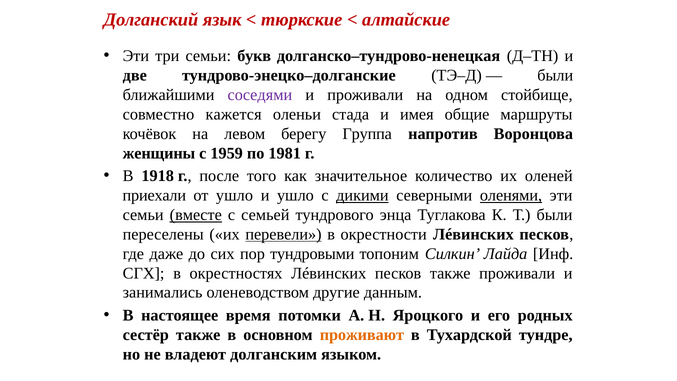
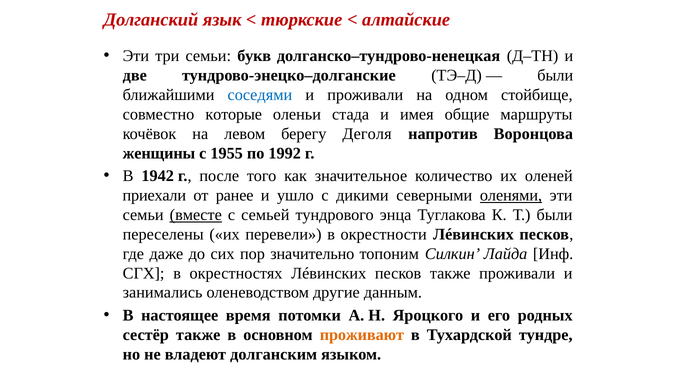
соседями colour: purple -> blue
кажется: кажется -> которые
Группа: Группа -> Деголя
1959: 1959 -> 1955
1981: 1981 -> 1992
1918: 1918 -> 1942
от ушло: ушло -> ранее
дикими underline: present -> none
перевели underline: present -> none
тундровыми: тундровыми -> значительно
